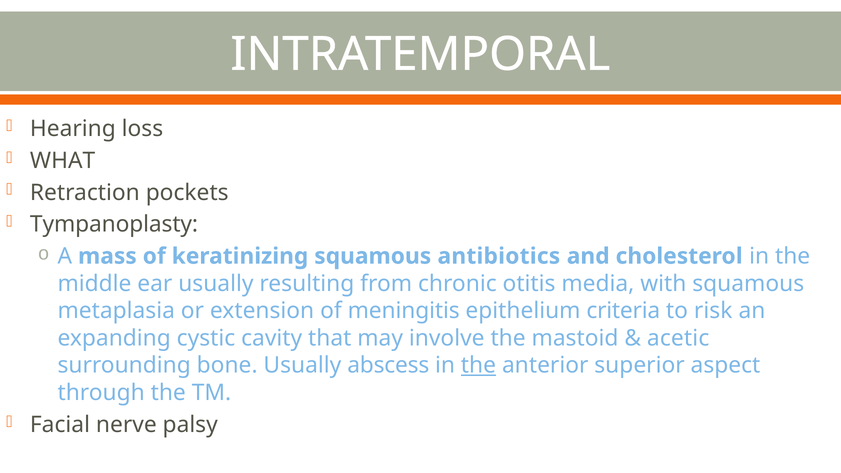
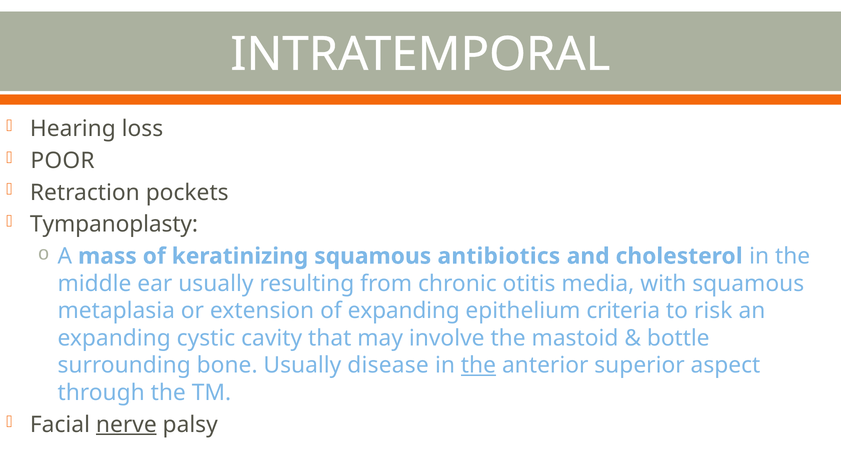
WHAT: WHAT -> POOR
of meningitis: meningitis -> expanding
acetic: acetic -> bottle
abscess: abscess -> disease
nerve underline: none -> present
